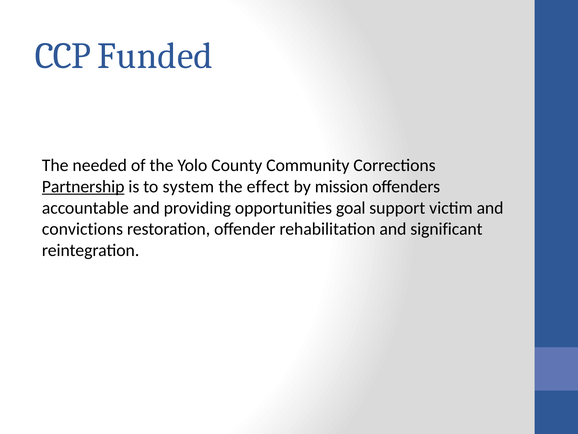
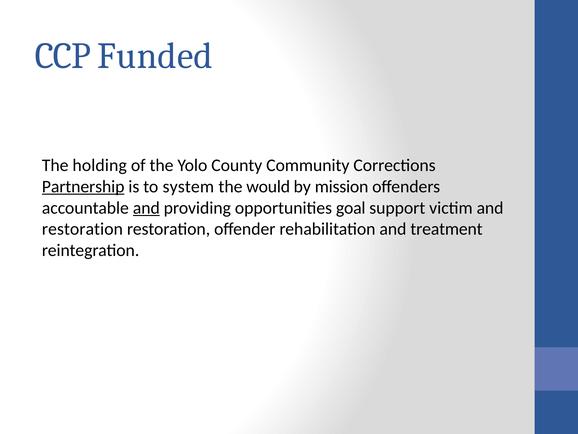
needed: needed -> holding
effect: effect -> would
and at (146, 208) underline: none -> present
convictions at (82, 229): convictions -> restoration
significant: significant -> treatment
